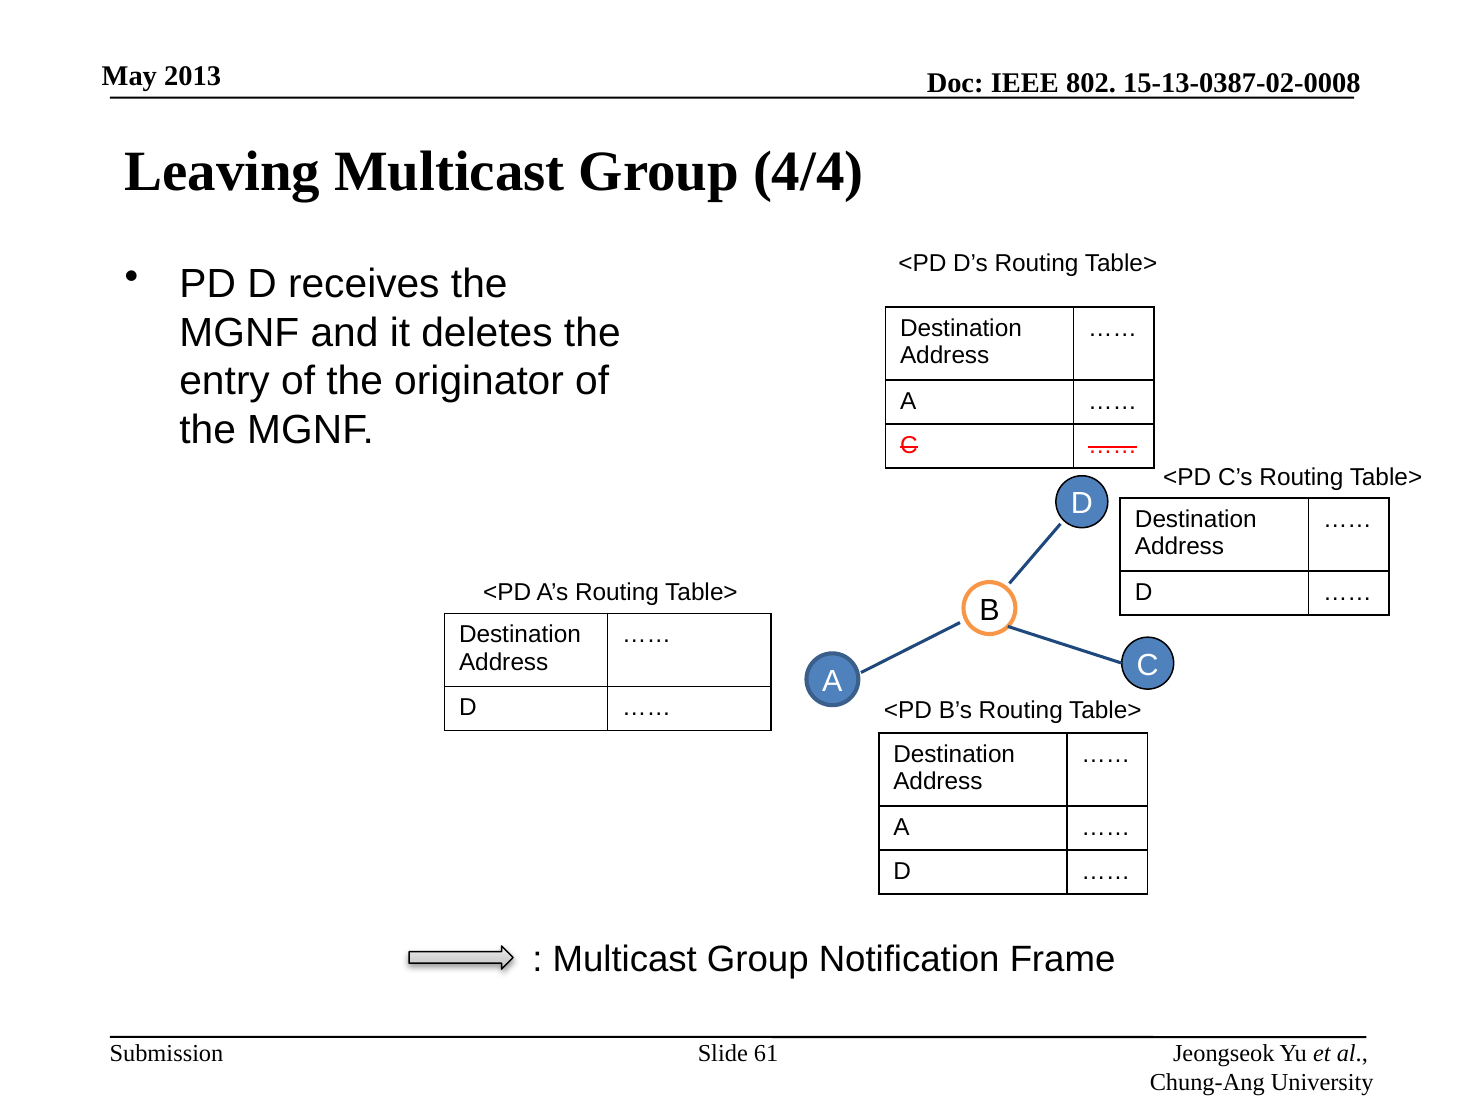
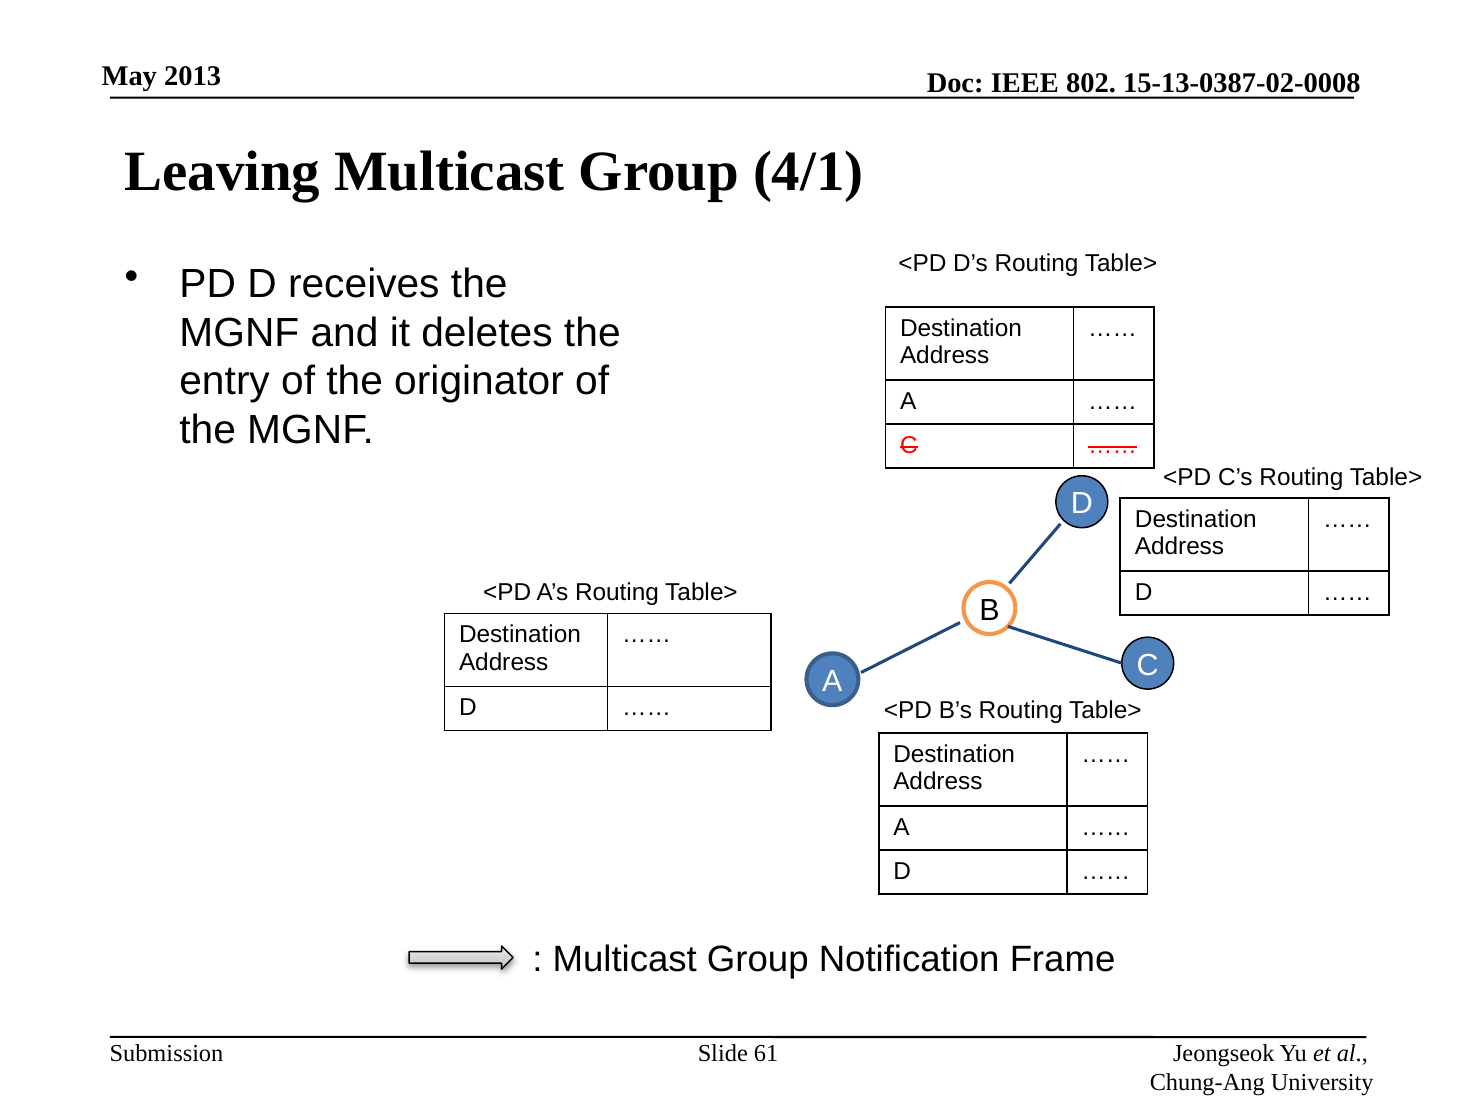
4/4: 4/4 -> 4/1
